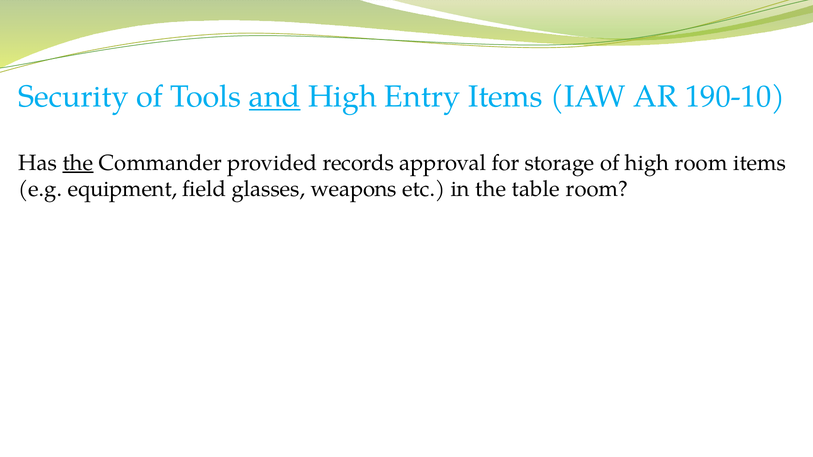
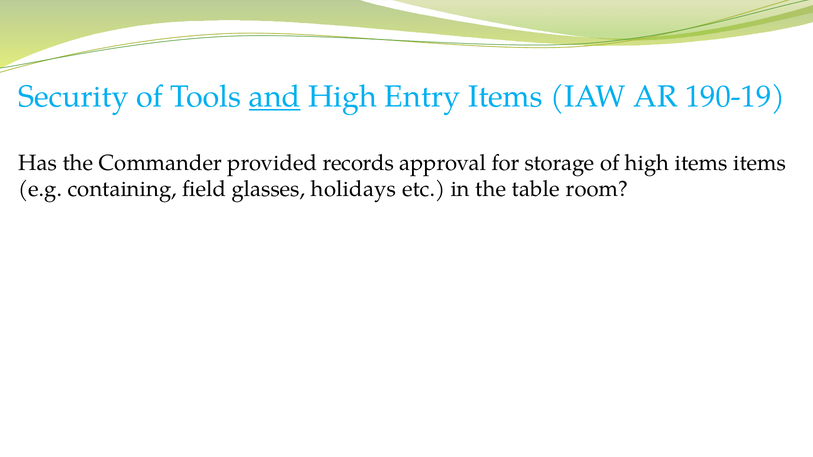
190-10: 190-10 -> 190-19
the at (78, 163) underline: present -> none
high room: room -> items
equipment: equipment -> containing
weapons: weapons -> holidays
